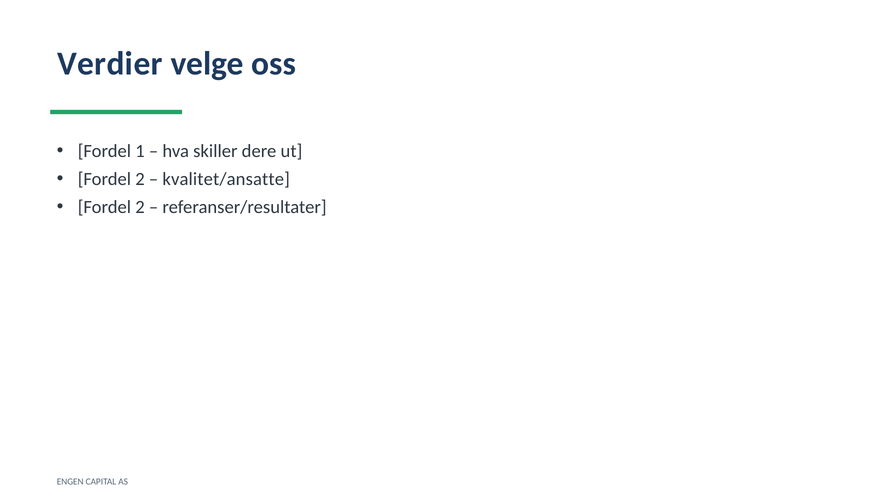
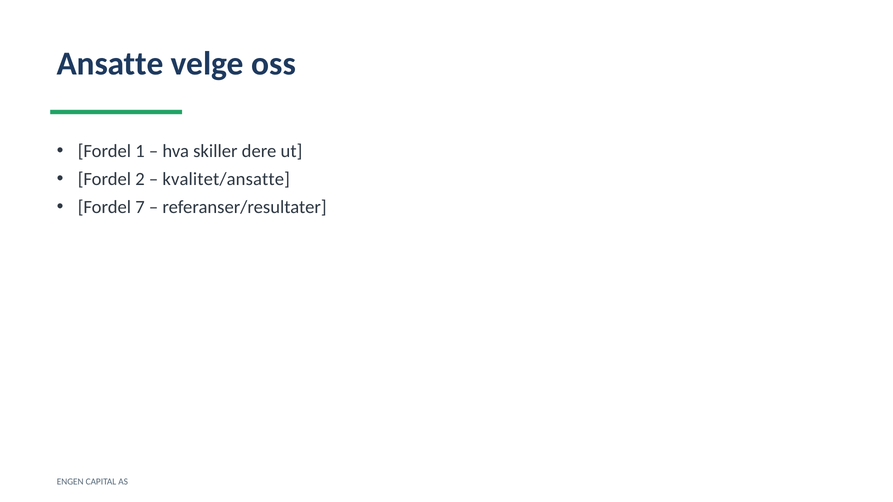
Verdier: Verdier -> Ansatte
2 at (140, 207): 2 -> 7
